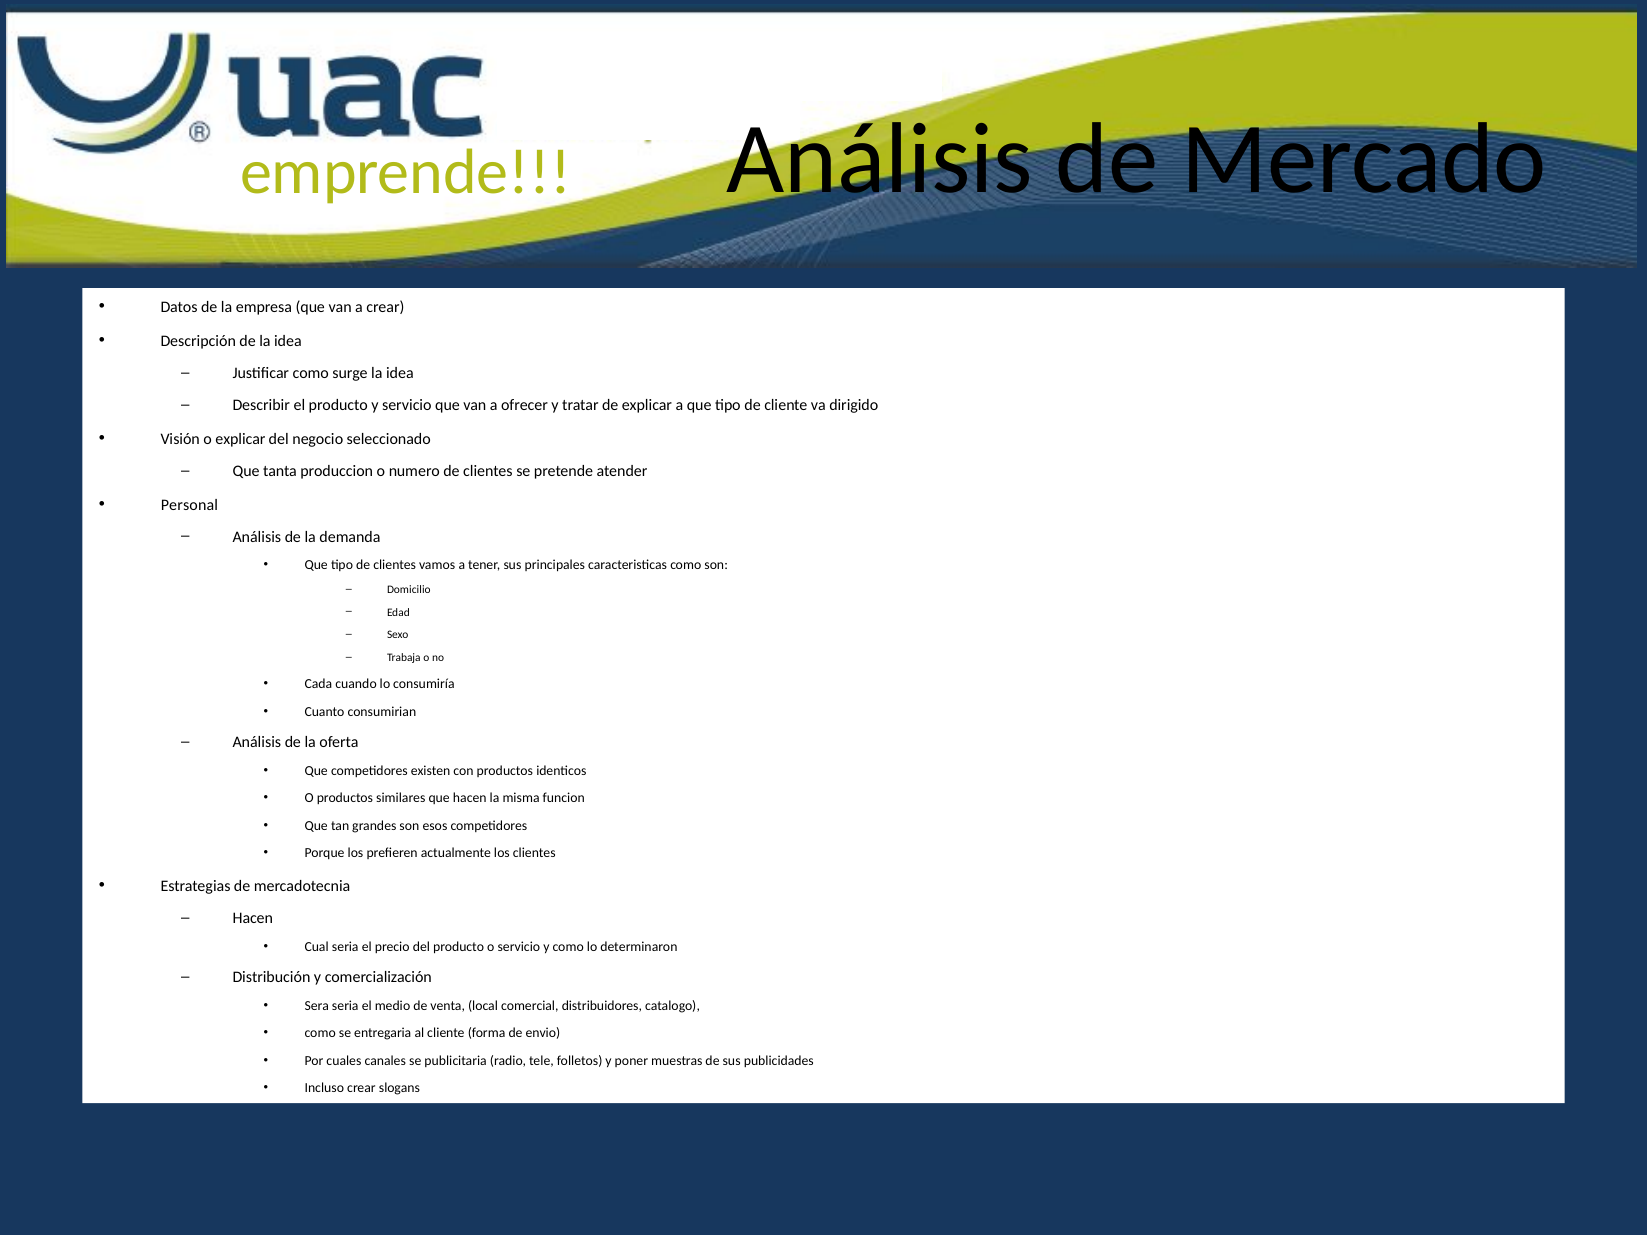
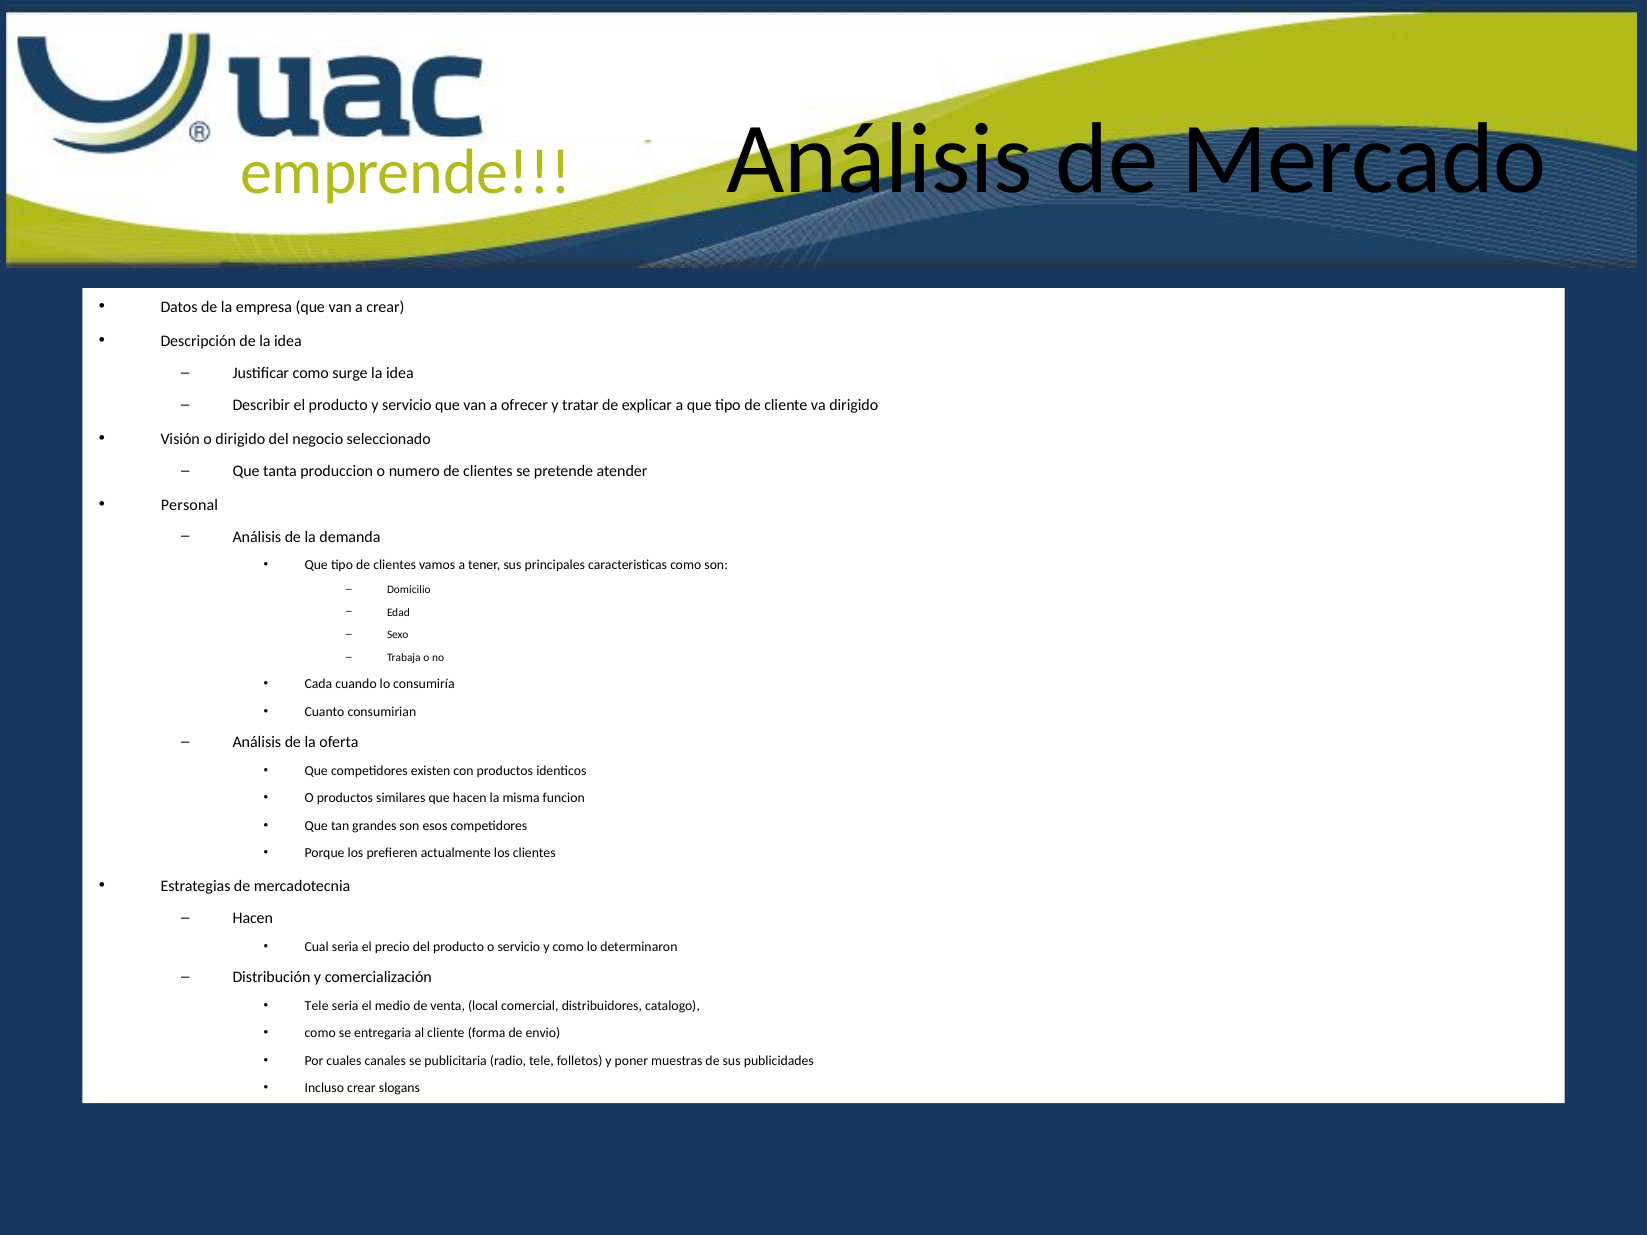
o explicar: explicar -> dirigido
Sera at (317, 1006): Sera -> Tele
